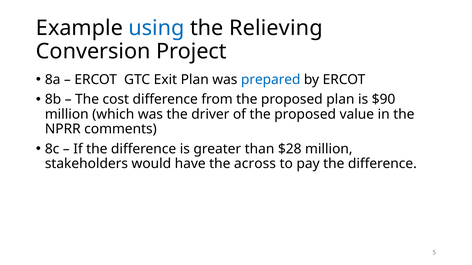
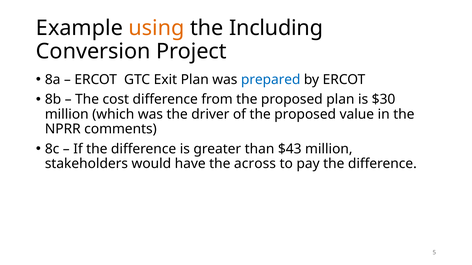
using colour: blue -> orange
Relieving: Relieving -> Including
$90: $90 -> $30
$28: $28 -> $43
